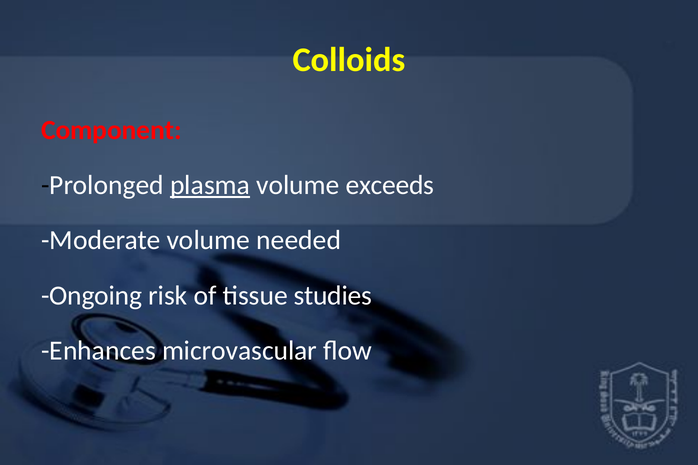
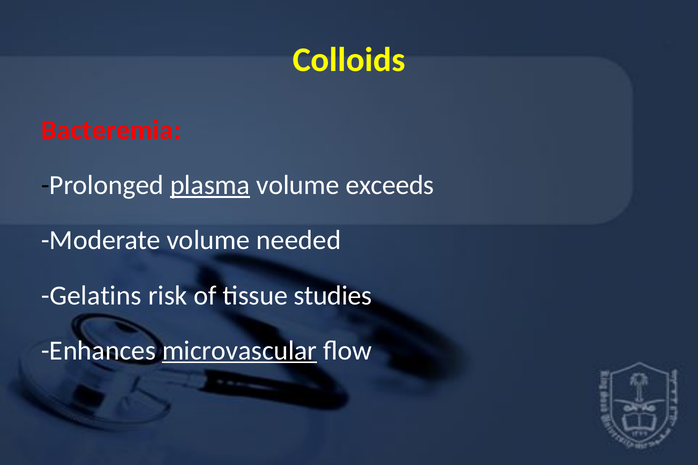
Component: Component -> Bacteremia
Ongoing: Ongoing -> Gelatins
microvascular underline: none -> present
